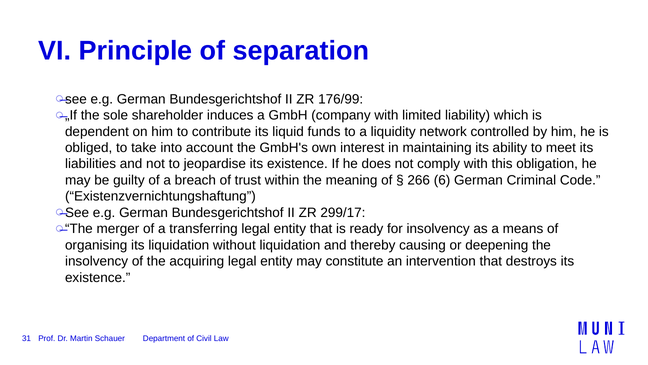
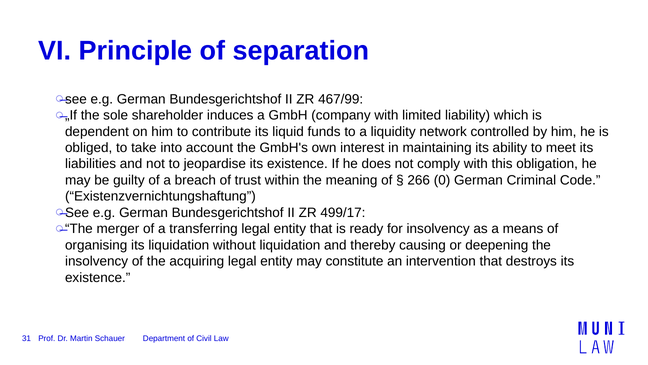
176/99: 176/99 -> 467/99
6: 6 -> 0
299/17: 299/17 -> 499/17
